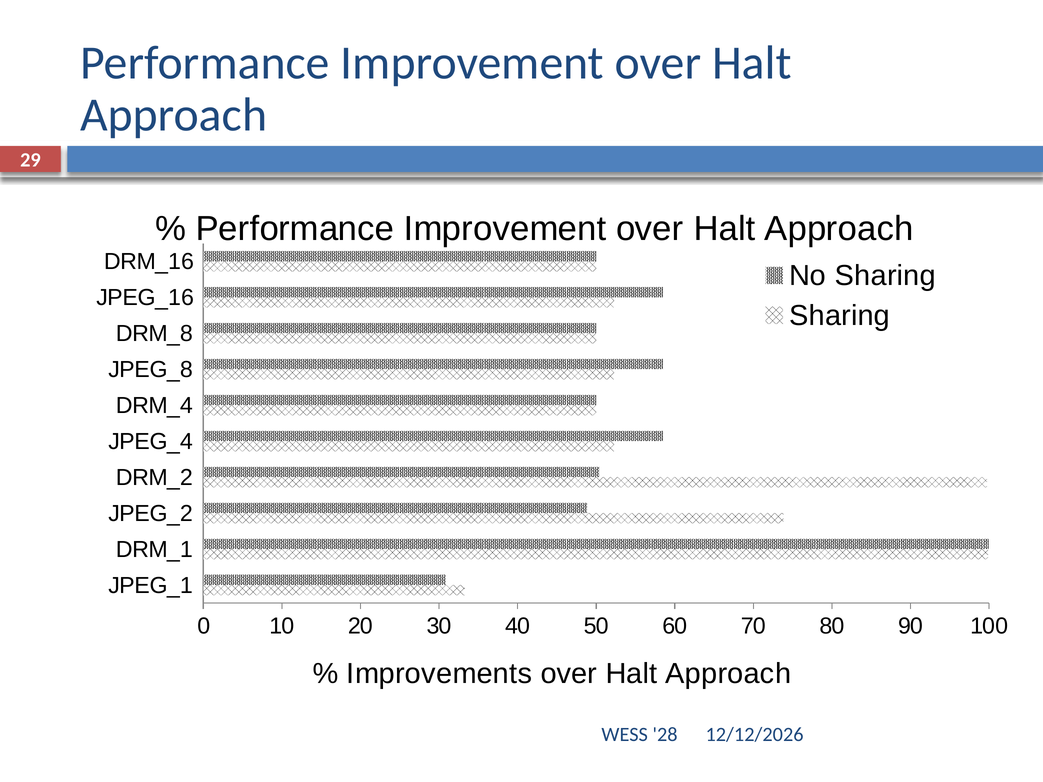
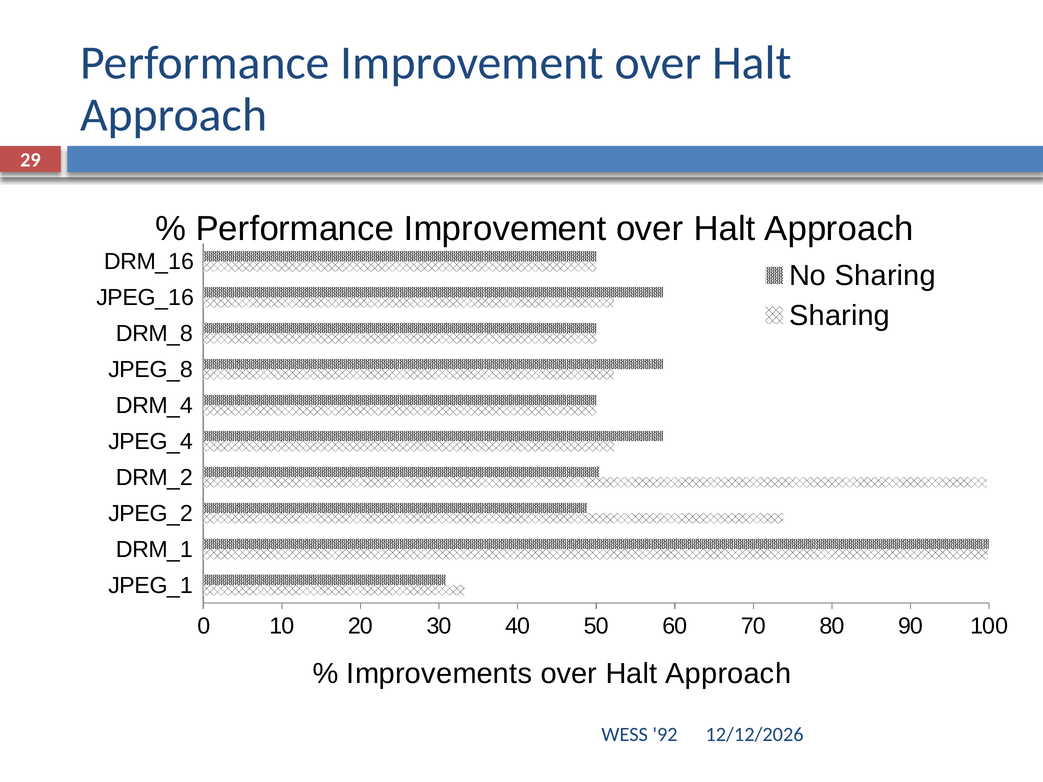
28: 28 -> 92
